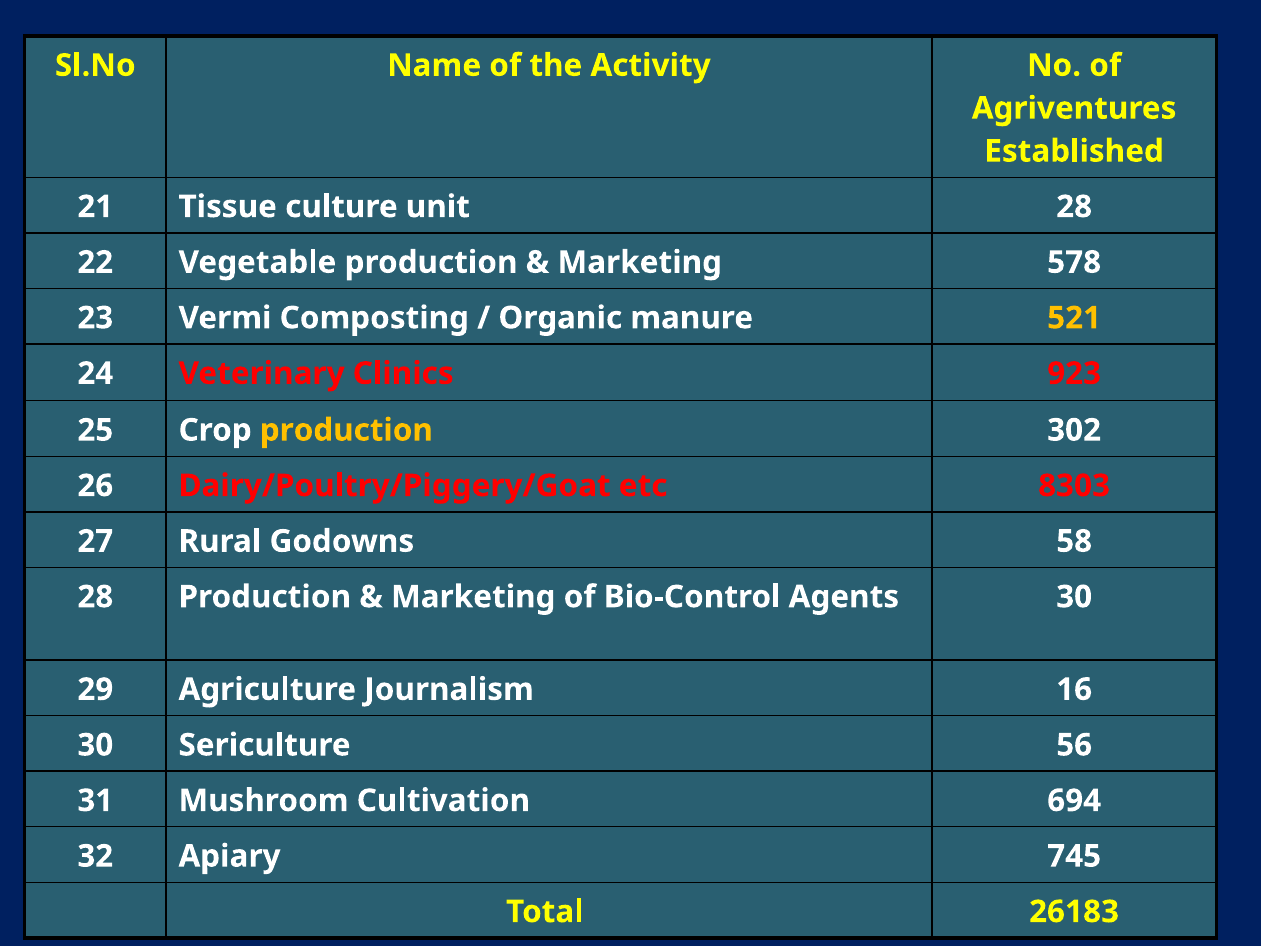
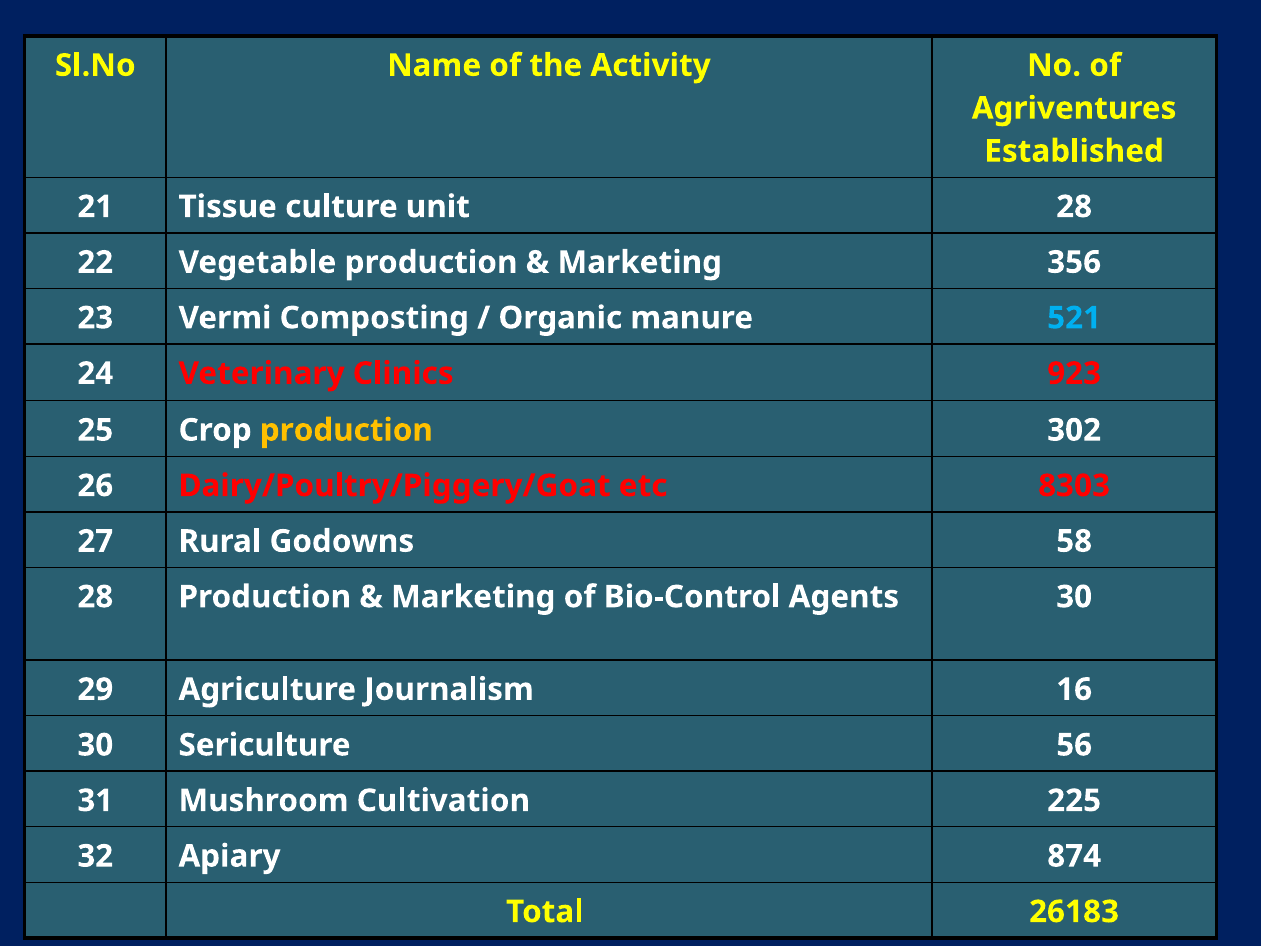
578: 578 -> 356
521 colour: yellow -> light blue
694: 694 -> 225
745: 745 -> 874
